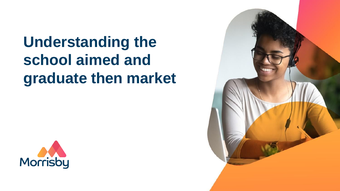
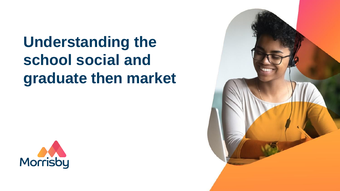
aimed: aimed -> social
